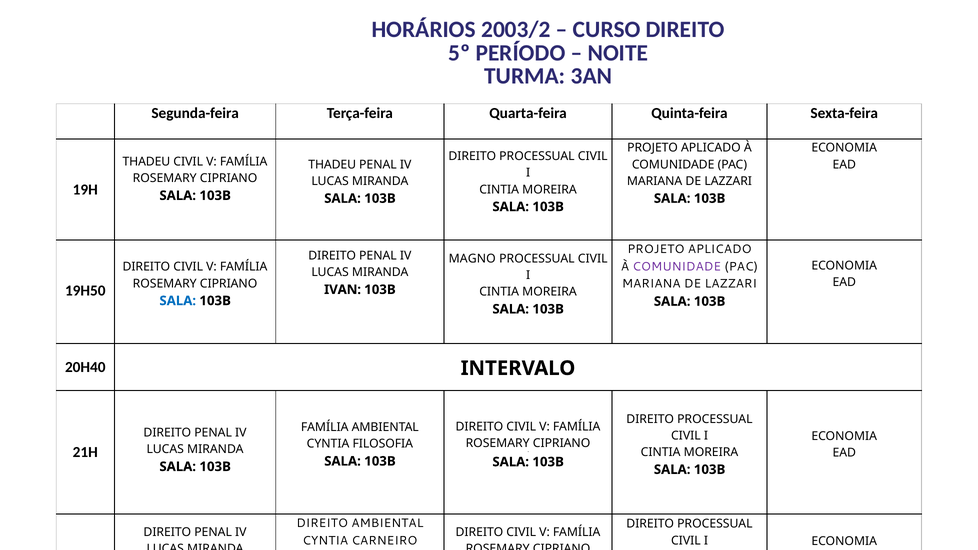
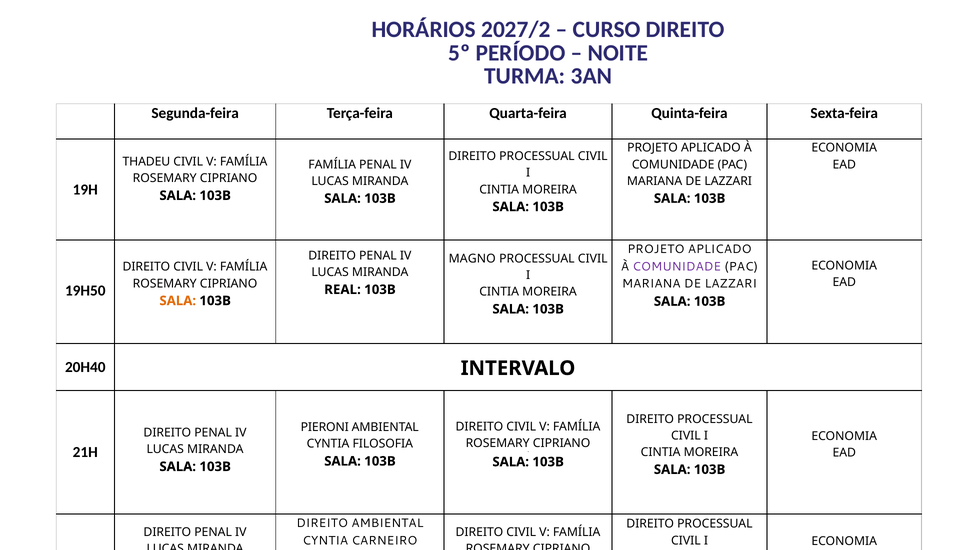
2003/2: 2003/2 -> 2027/2
THADEU at (332, 165): THADEU -> FAMÍLIA
IVAN: IVAN -> REAL
SALA at (178, 301) colour: blue -> orange
FAMÍLIA at (325, 427): FAMÍLIA -> PIERONI
